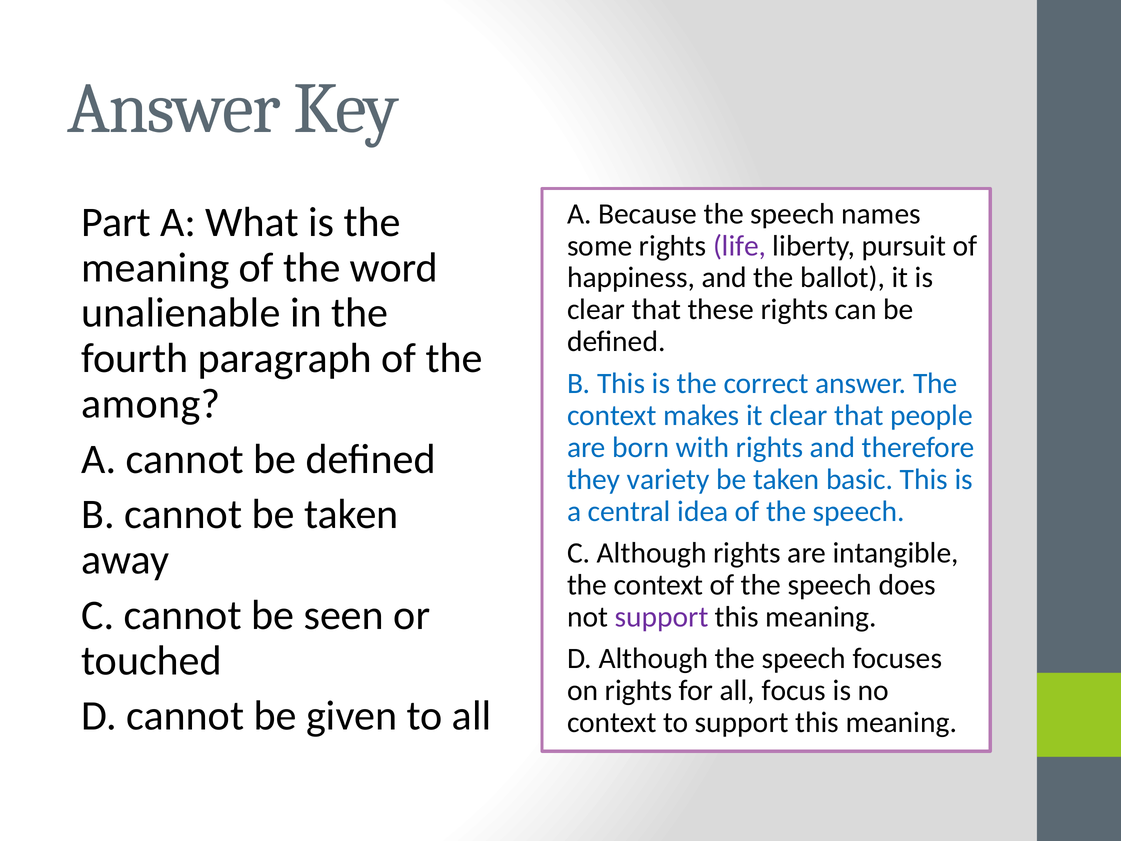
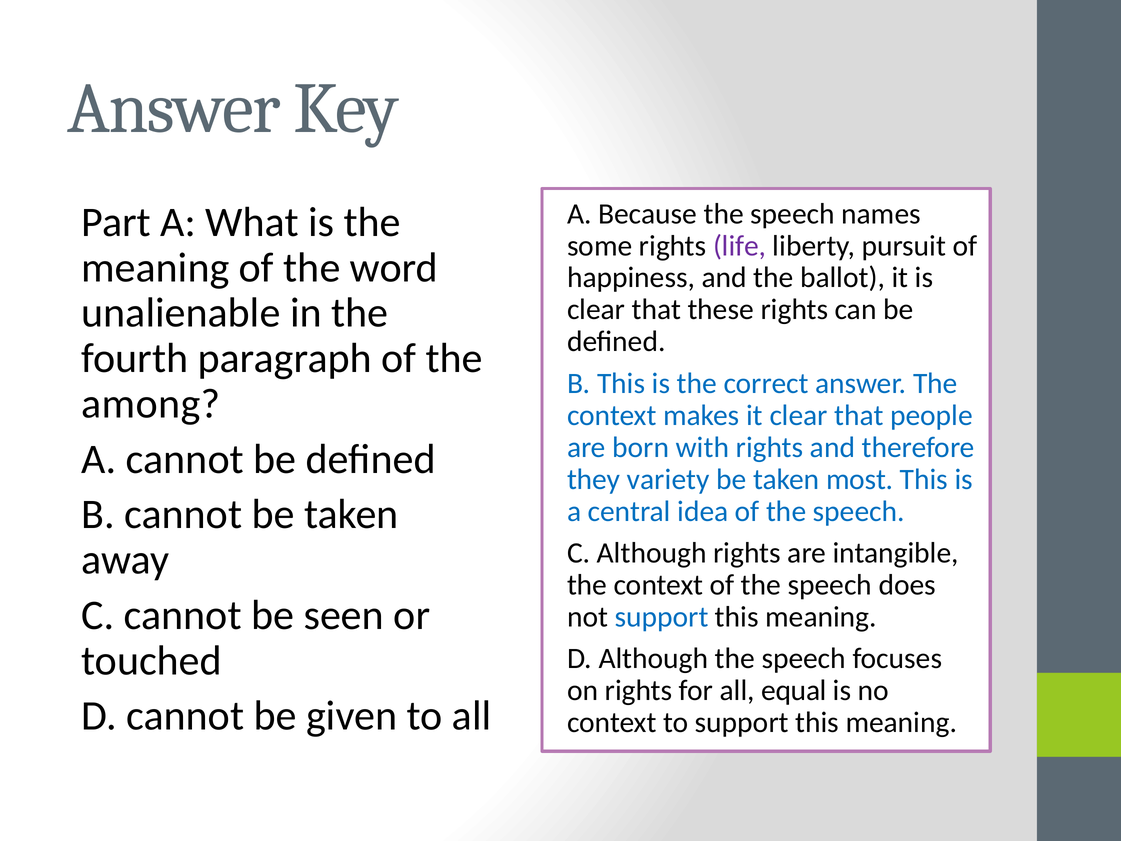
basic: basic -> most
support at (661, 617) colour: purple -> blue
focus: focus -> equal
